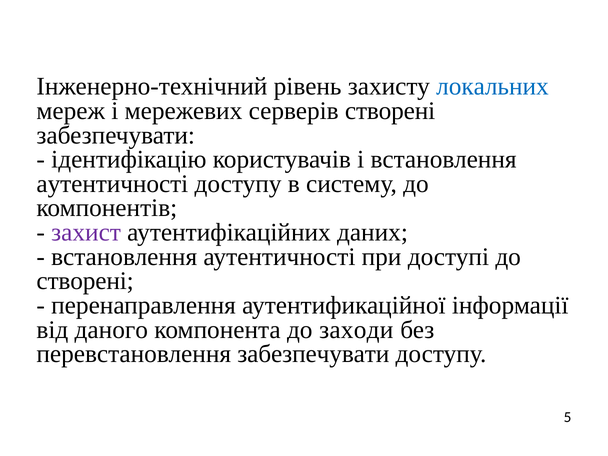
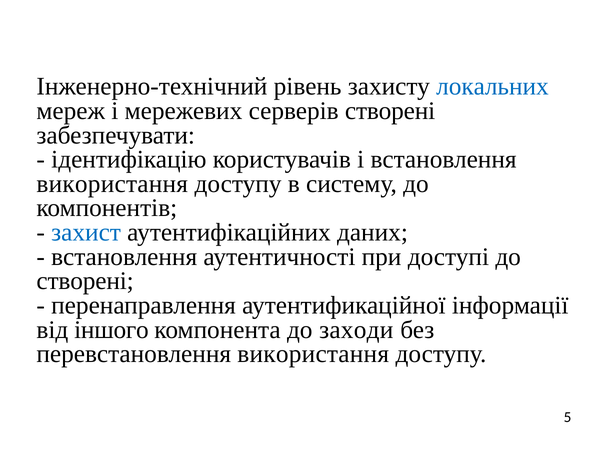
аутентичності at (112, 184): аутентичності -> використання
захист colour: purple -> blue
даного: даного -> іншого
перевстановлення забезпечувати: забезпечувати -> використання
